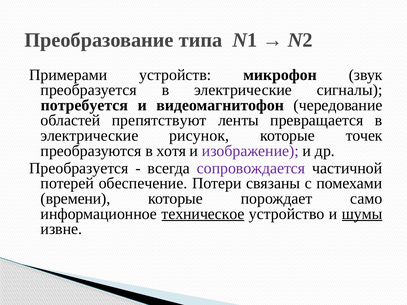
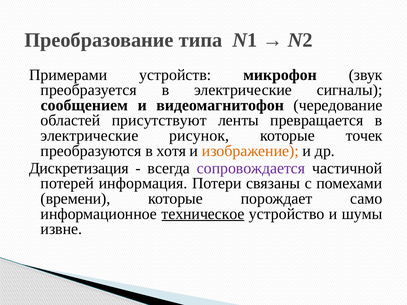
потребуется: потребуется -> сообщением
препятствуют: препятствуют -> присутствуют
изображение colour: purple -> orange
Преобразуется at (79, 168): Преобразуется -> Дискретизация
обеспечение: обеспечение -> информация
шумы underline: present -> none
